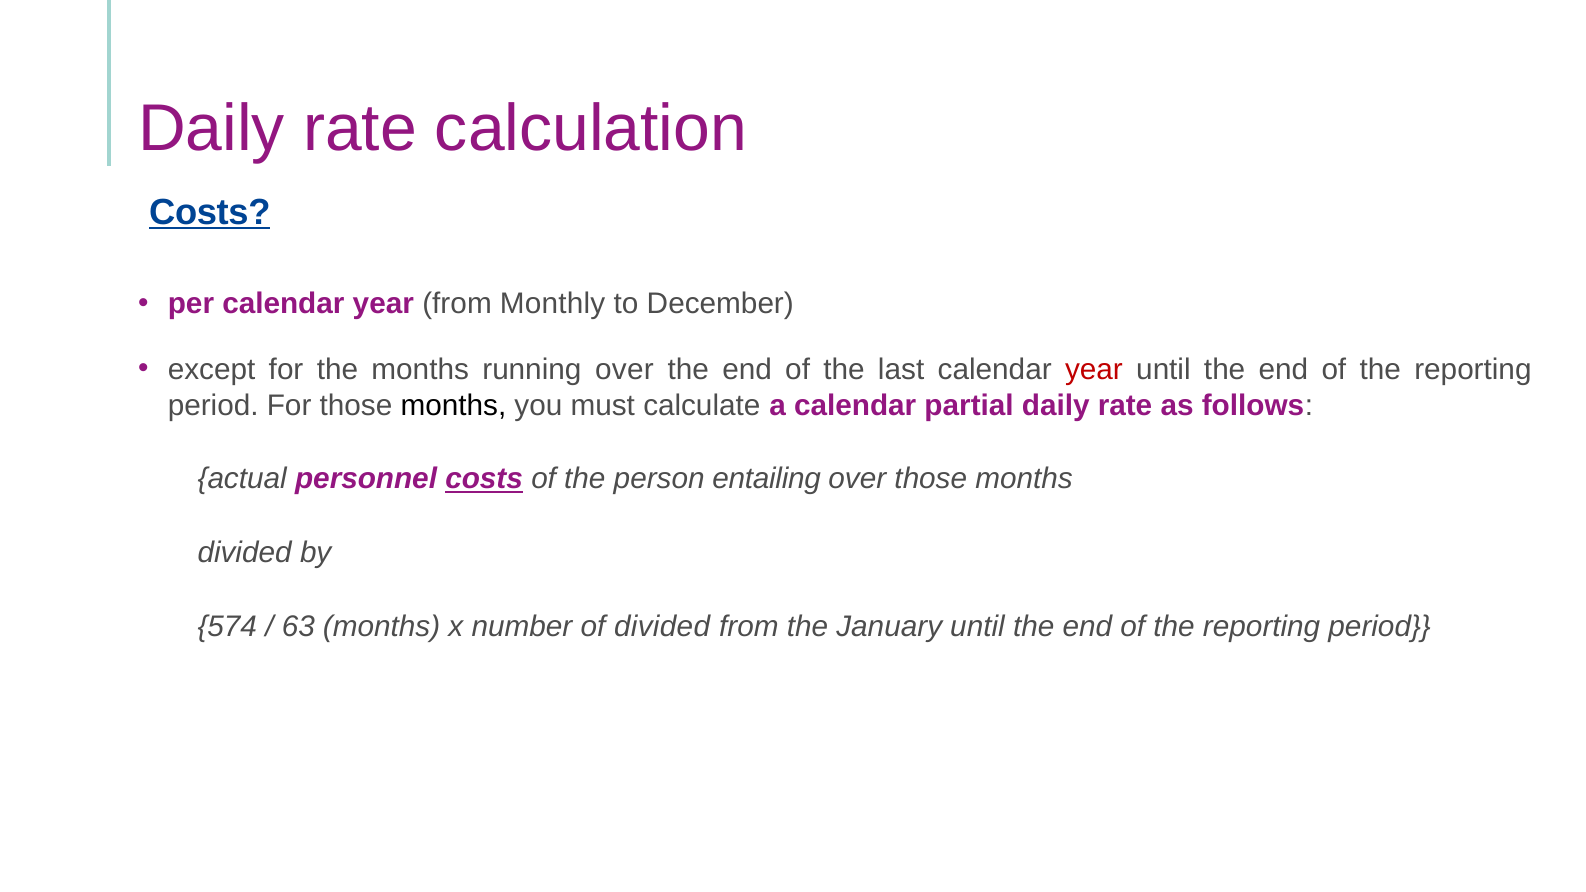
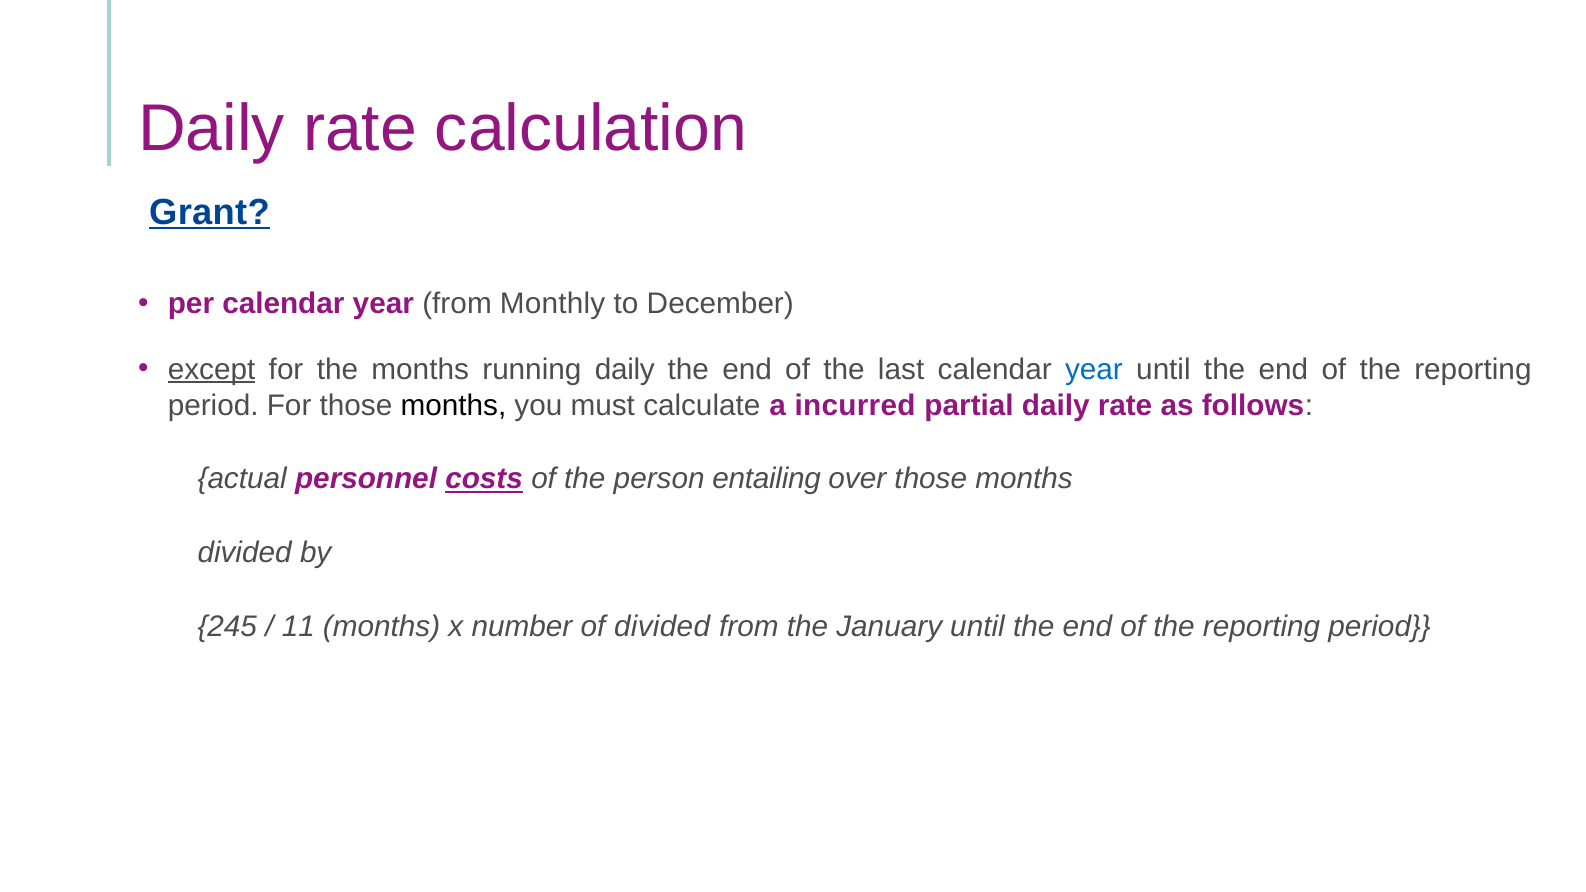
Costs at (210, 212): Costs -> Grant
except underline: none -> present
running over: over -> daily
year at (1094, 370) colour: red -> blue
a calendar: calendar -> incurred
574: 574 -> 245
63: 63 -> 11
